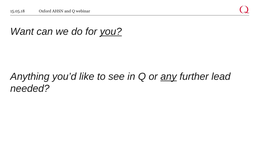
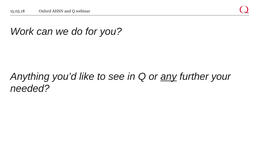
Want: Want -> Work
you underline: present -> none
lead: lead -> your
